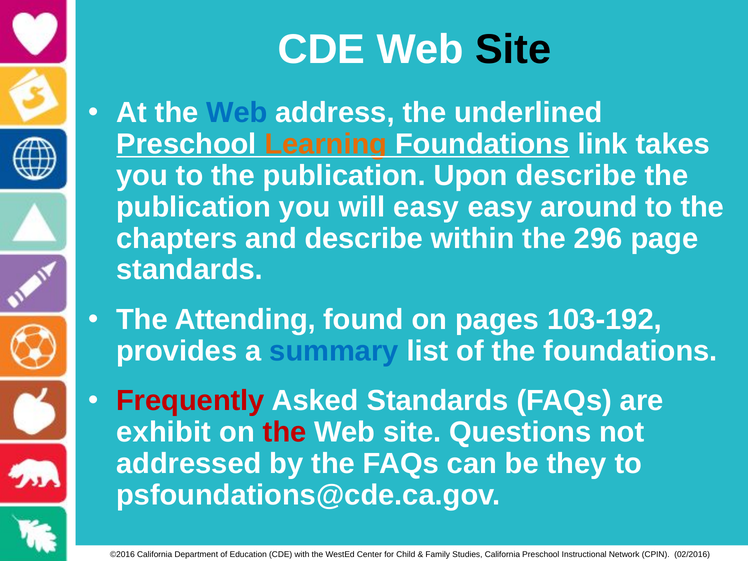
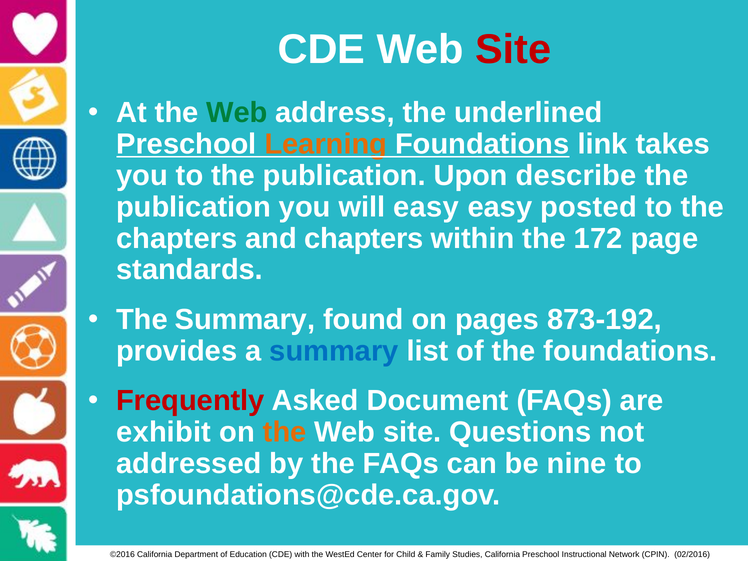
Site at (513, 50) colour: black -> red
Web at (237, 113) colour: blue -> green
around: around -> posted
and describe: describe -> chapters
296: 296 -> 172
The Attending: Attending -> Summary
103-192: 103-192 -> 873-192
Asked Standards: Standards -> Document
the at (285, 432) colour: red -> orange
they: they -> nine
